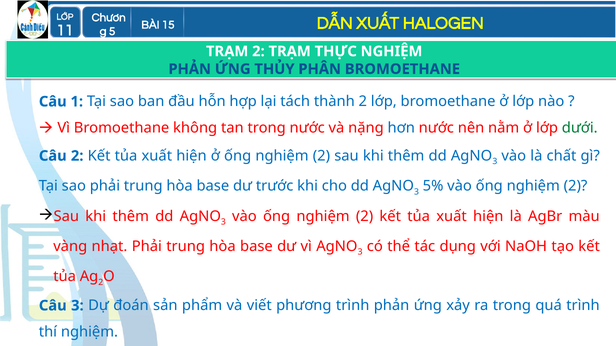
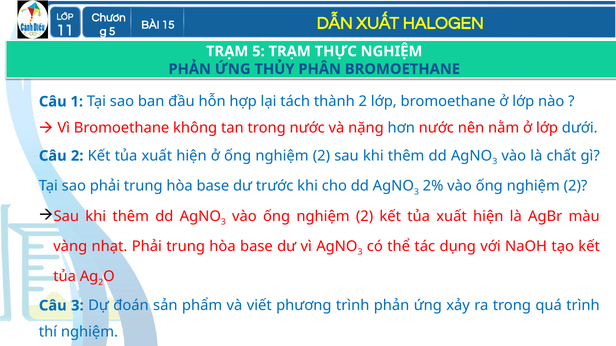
TRẠM 2: 2 -> 5
dưới colour: green -> blue
5%: 5% -> 2%
